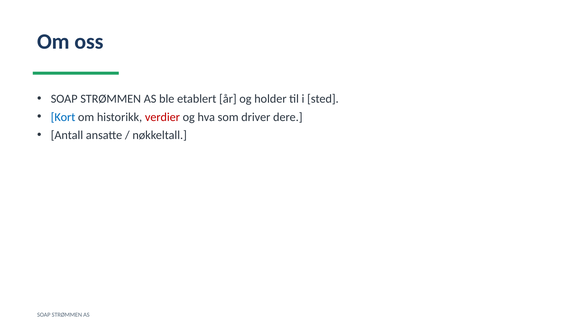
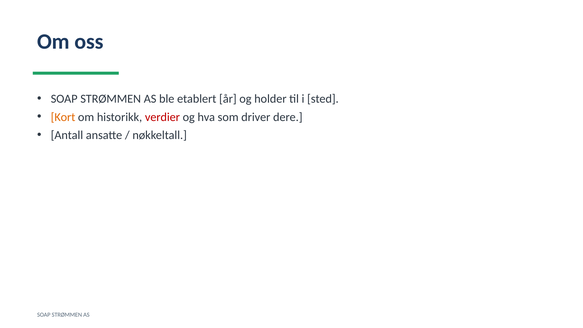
Kort colour: blue -> orange
